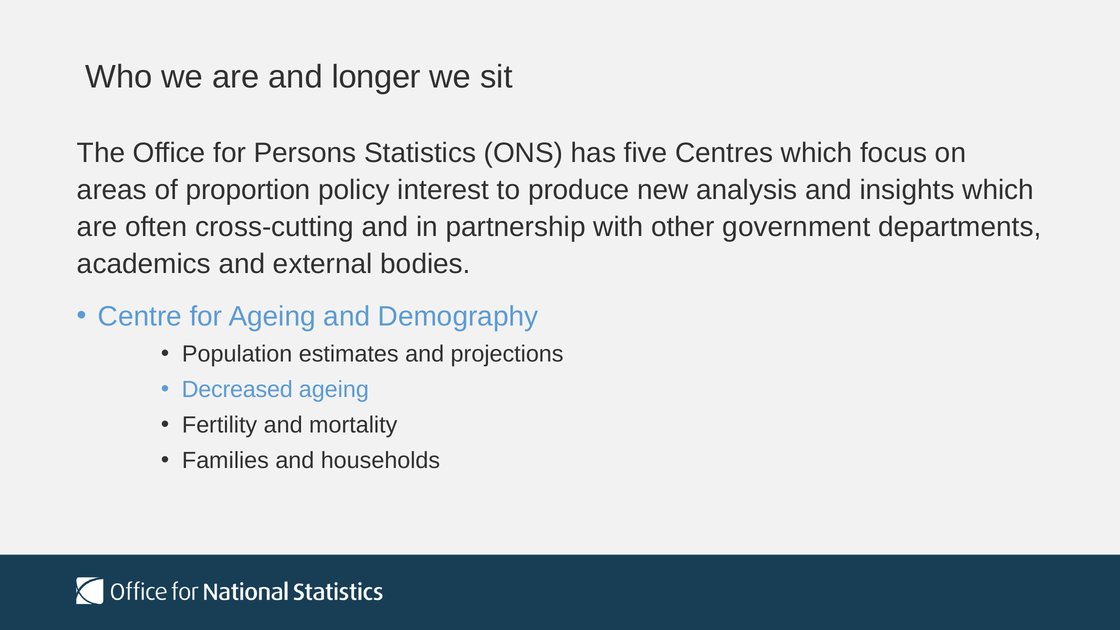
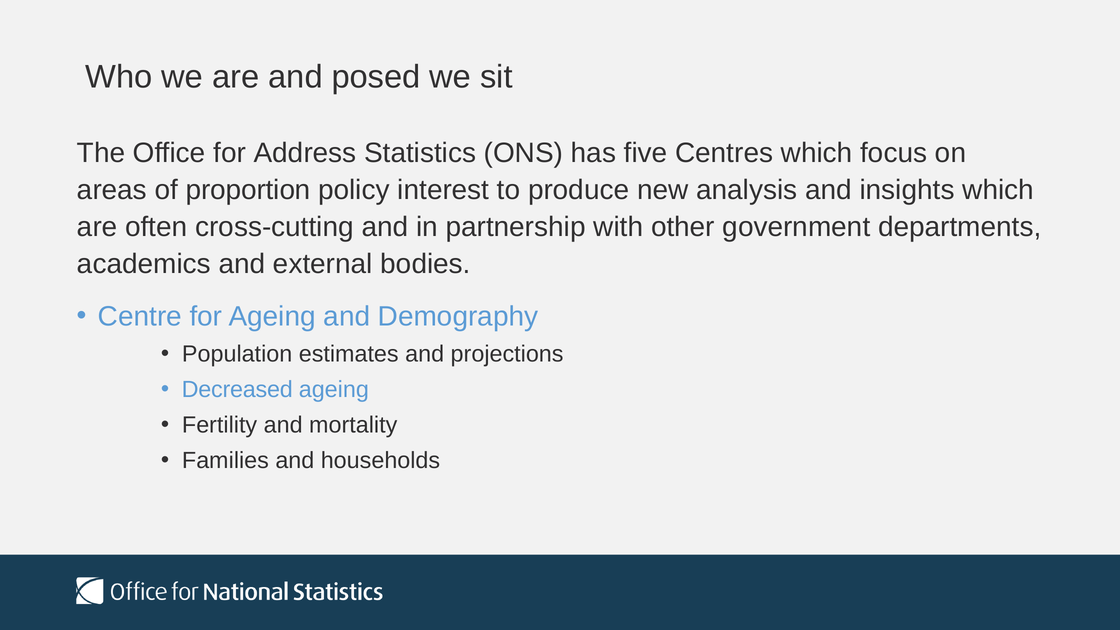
longer: longer -> posed
Persons: Persons -> Address
